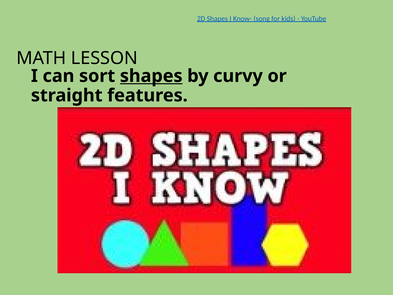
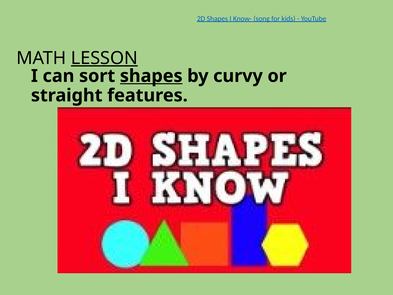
LESSON underline: none -> present
